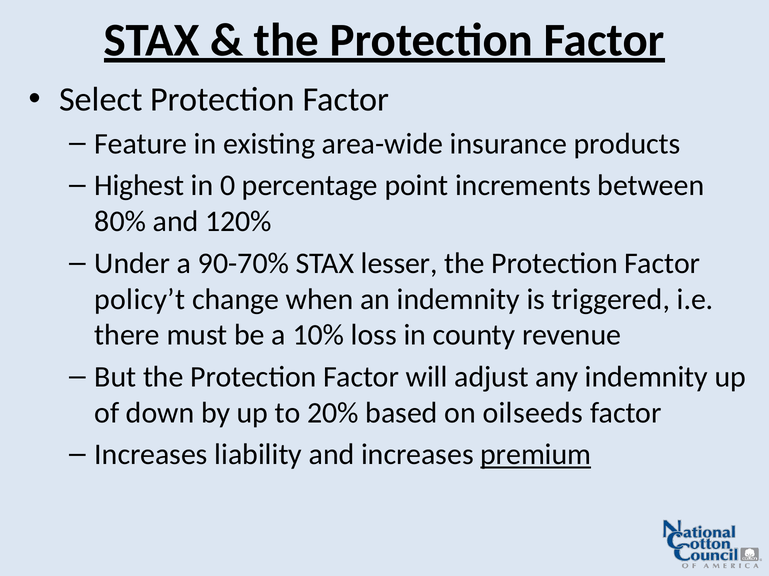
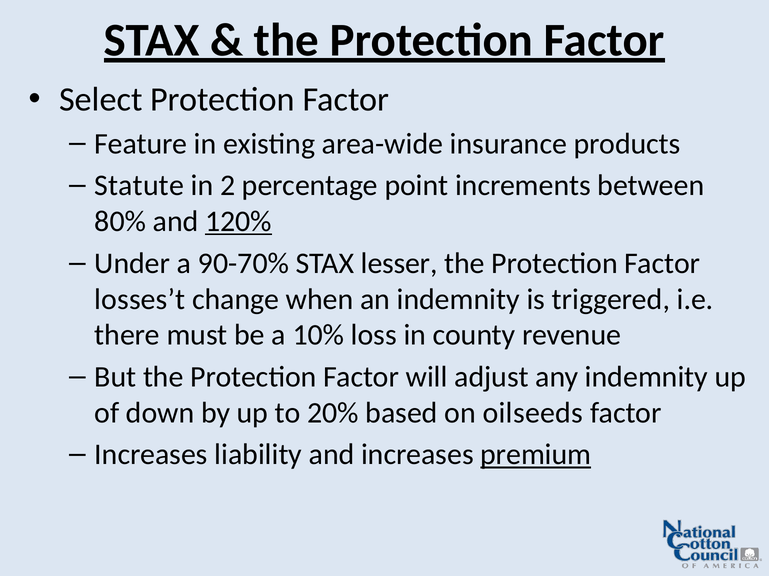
Highest: Highest -> Statute
0: 0 -> 2
120% underline: none -> present
policy’t: policy’t -> losses’t
